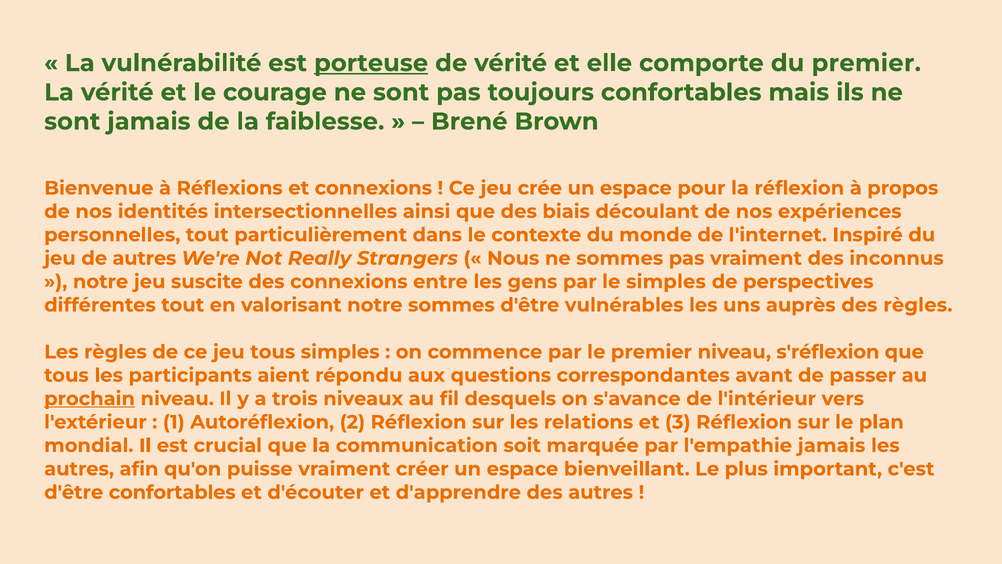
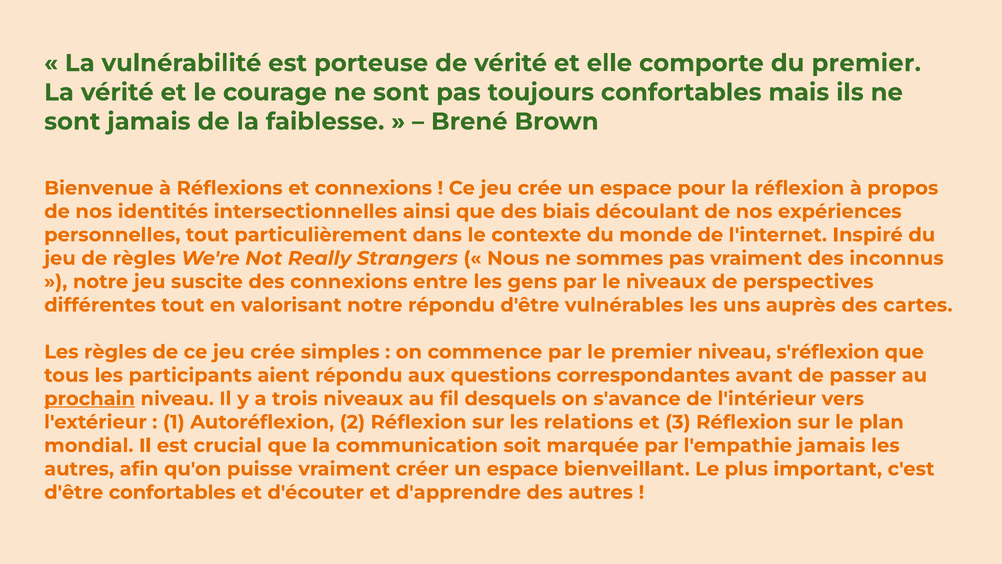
porteuse underline: present -> none
de autres: autres -> règles
le simples: simples -> niveaux
notre sommes: sommes -> répondu
des règles: règles -> cartes
de ce jeu tous: tous -> crée
